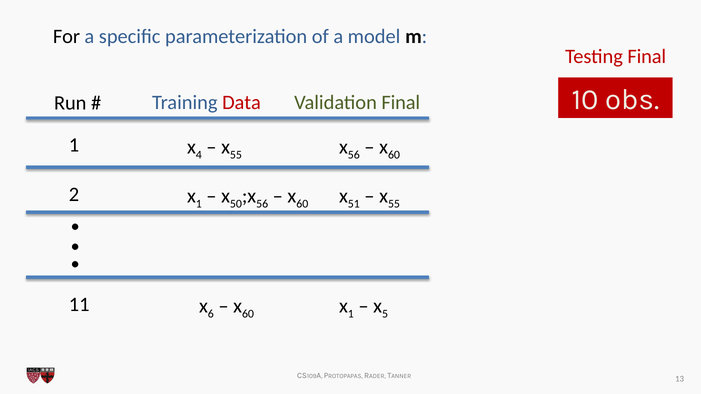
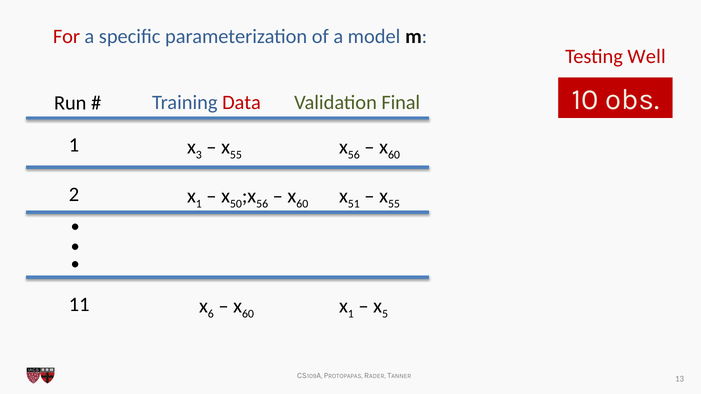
For colour: black -> red
Testing Final: Final -> Well
4: 4 -> 3
